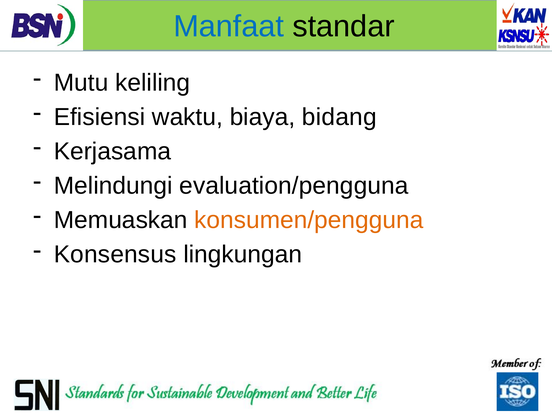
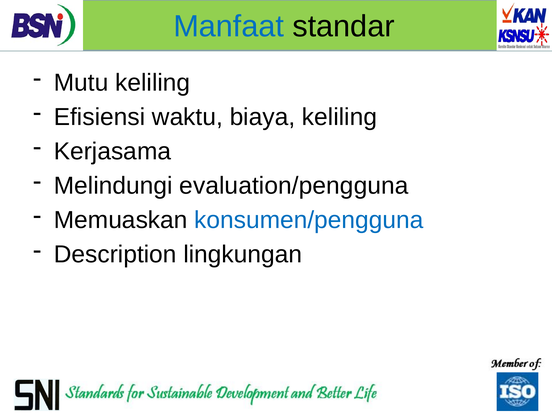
biaya bidang: bidang -> keliling
konsumen/pengguna colour: orange -> blue
Konsensus: Konsensus -> Description
